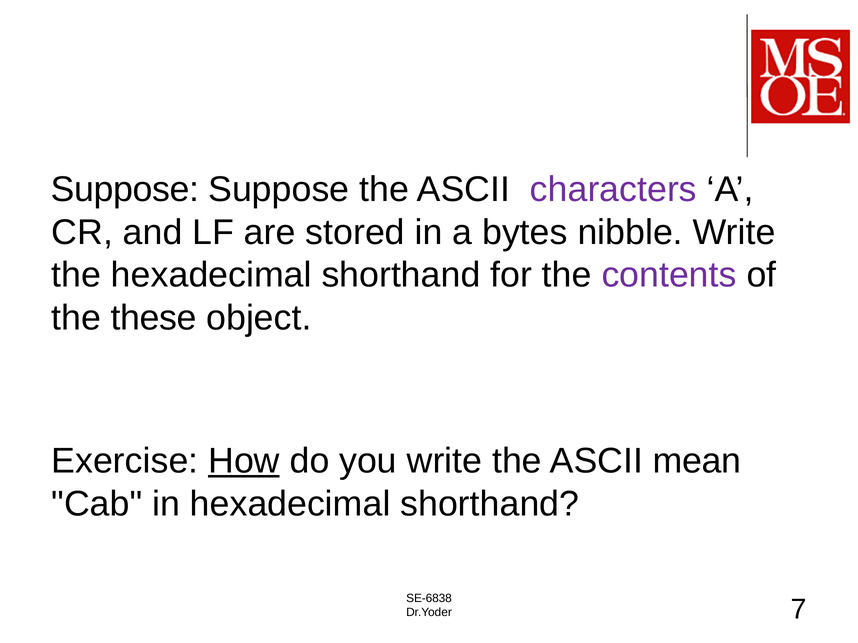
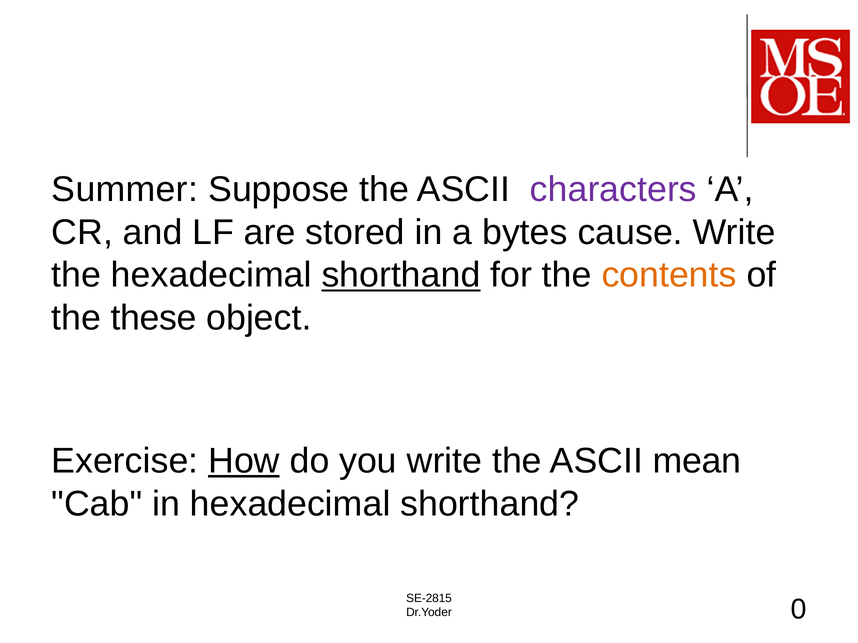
Suppose at (125, 190): Suppose -> Summer
nibble: nibble -> cause
shorthand at (401, 275) underline: none -> present
contents colour: purple -> orange
SE-6838: SE-6838 -> SE-2815
7: 7 -> 0
